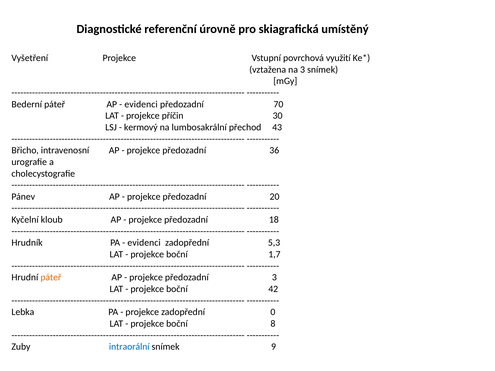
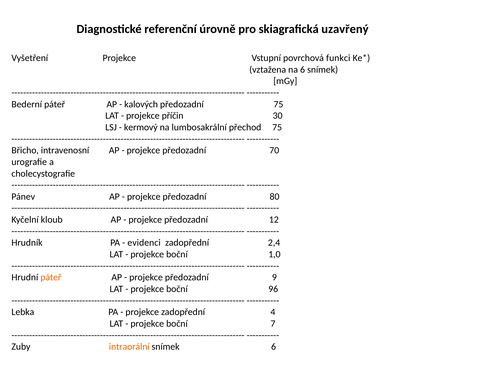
umístěný: umístěný -> uzavřený
využití: využití -> funkci
na 3: 3 -> 6
evidenci at (141, 104): evidenci -> kalových
předozadní 70: 70 -> 75
přechod 43: 43 -> 75
36: 36 -> 70
20: 20 -> 80
18: 18 -> 12
5,3: 5,3 -> 2,4
1,7: 1,7 -> 1,0
předozadní 3: 3 -> 9
42: 42 -> 96
0: 0 -> 4
8: 8 -> 7
intraorální colour: blue -> orange
snímek 9: 9 -> 6
